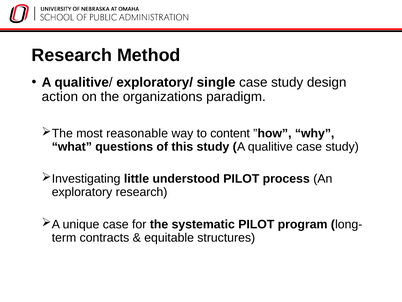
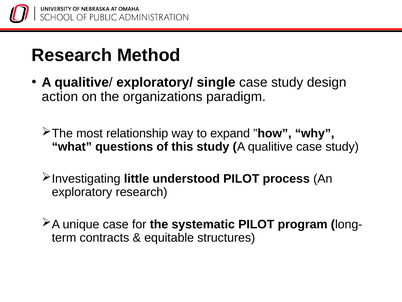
reasonable: reasonable -> relationship
content: content -> expand
